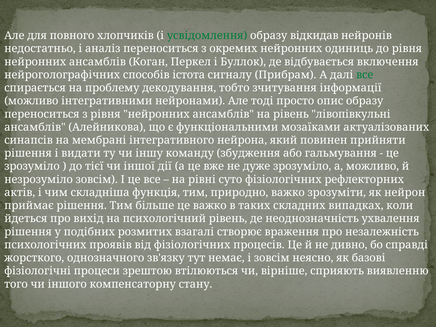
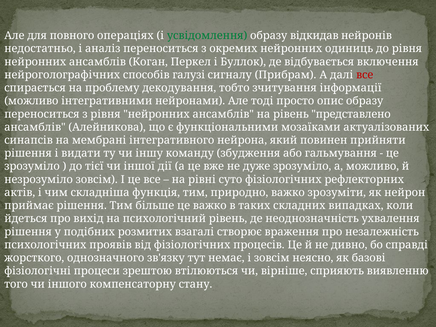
хлопчиків: хлопчиків -> операціях
істота: істота -> галузі
все at (365, 75) colour: green -> red
лівопівкульні: лівопівкульні -> представлено
